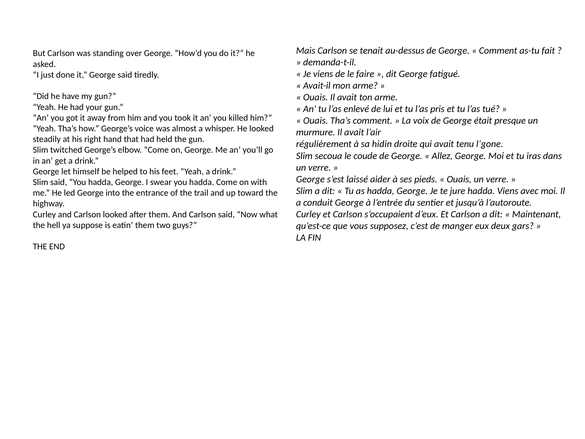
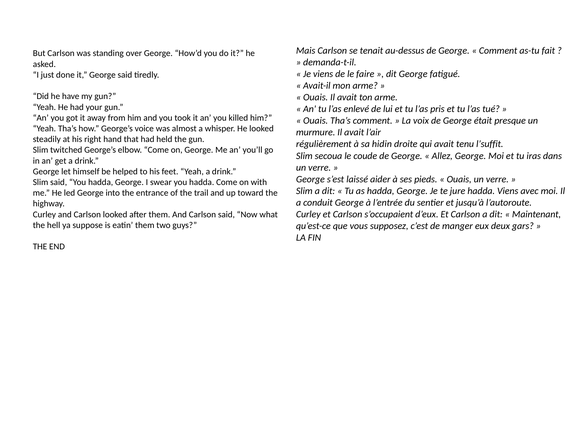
l’gone: l’gone -> l’suffit
